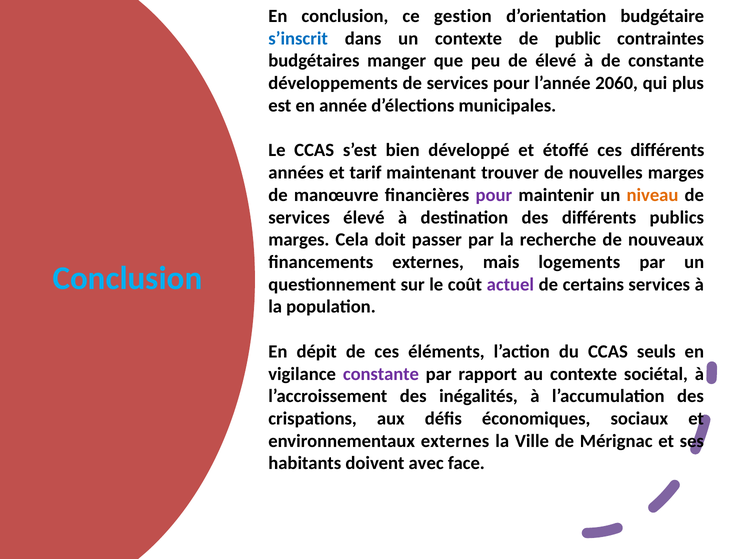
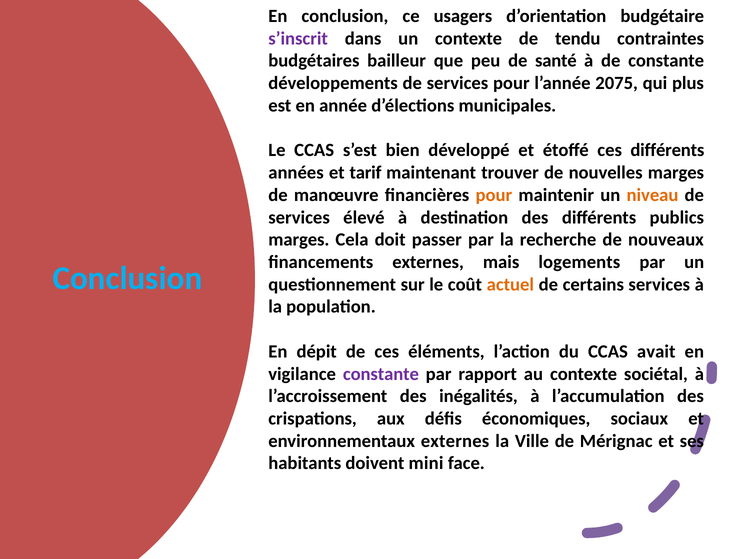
gestion: gestion -> usagers
s’inscrit colour: blue -> purple
public: public -> tendu
manger: manger -> bailleur
de élevé: élevé -> santé
2060: 2060 -> 2075
pour at (494, 195) colour: purple -> orange
actuel colour: purple -> orange
seuls: seuls -> avait
avec: avec -> mini
